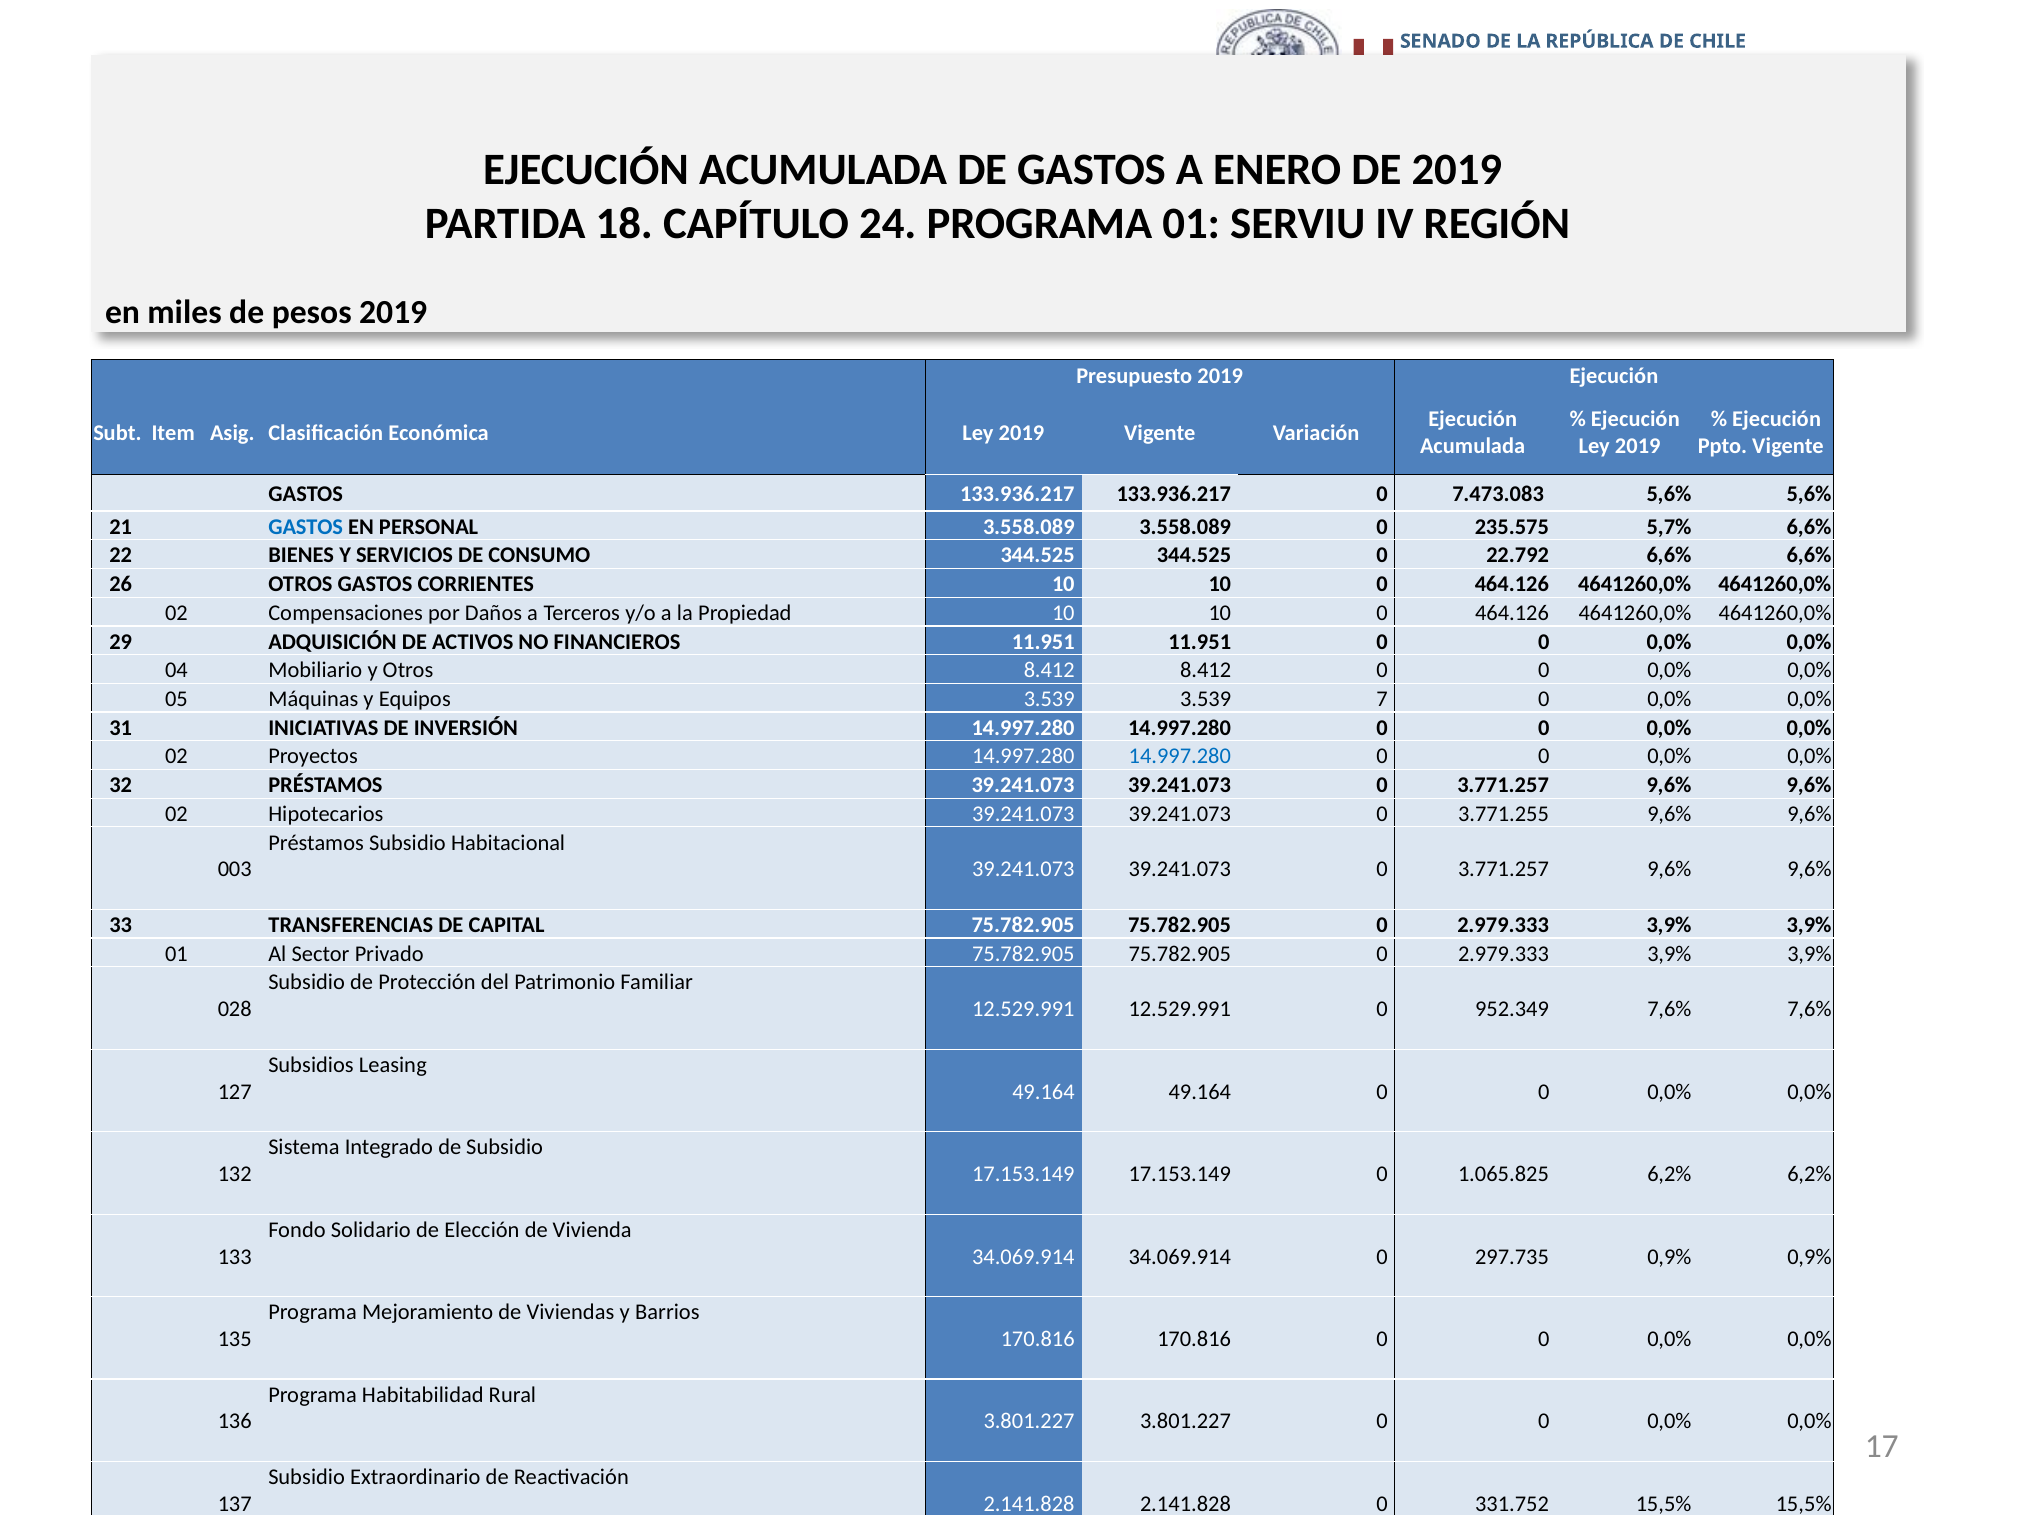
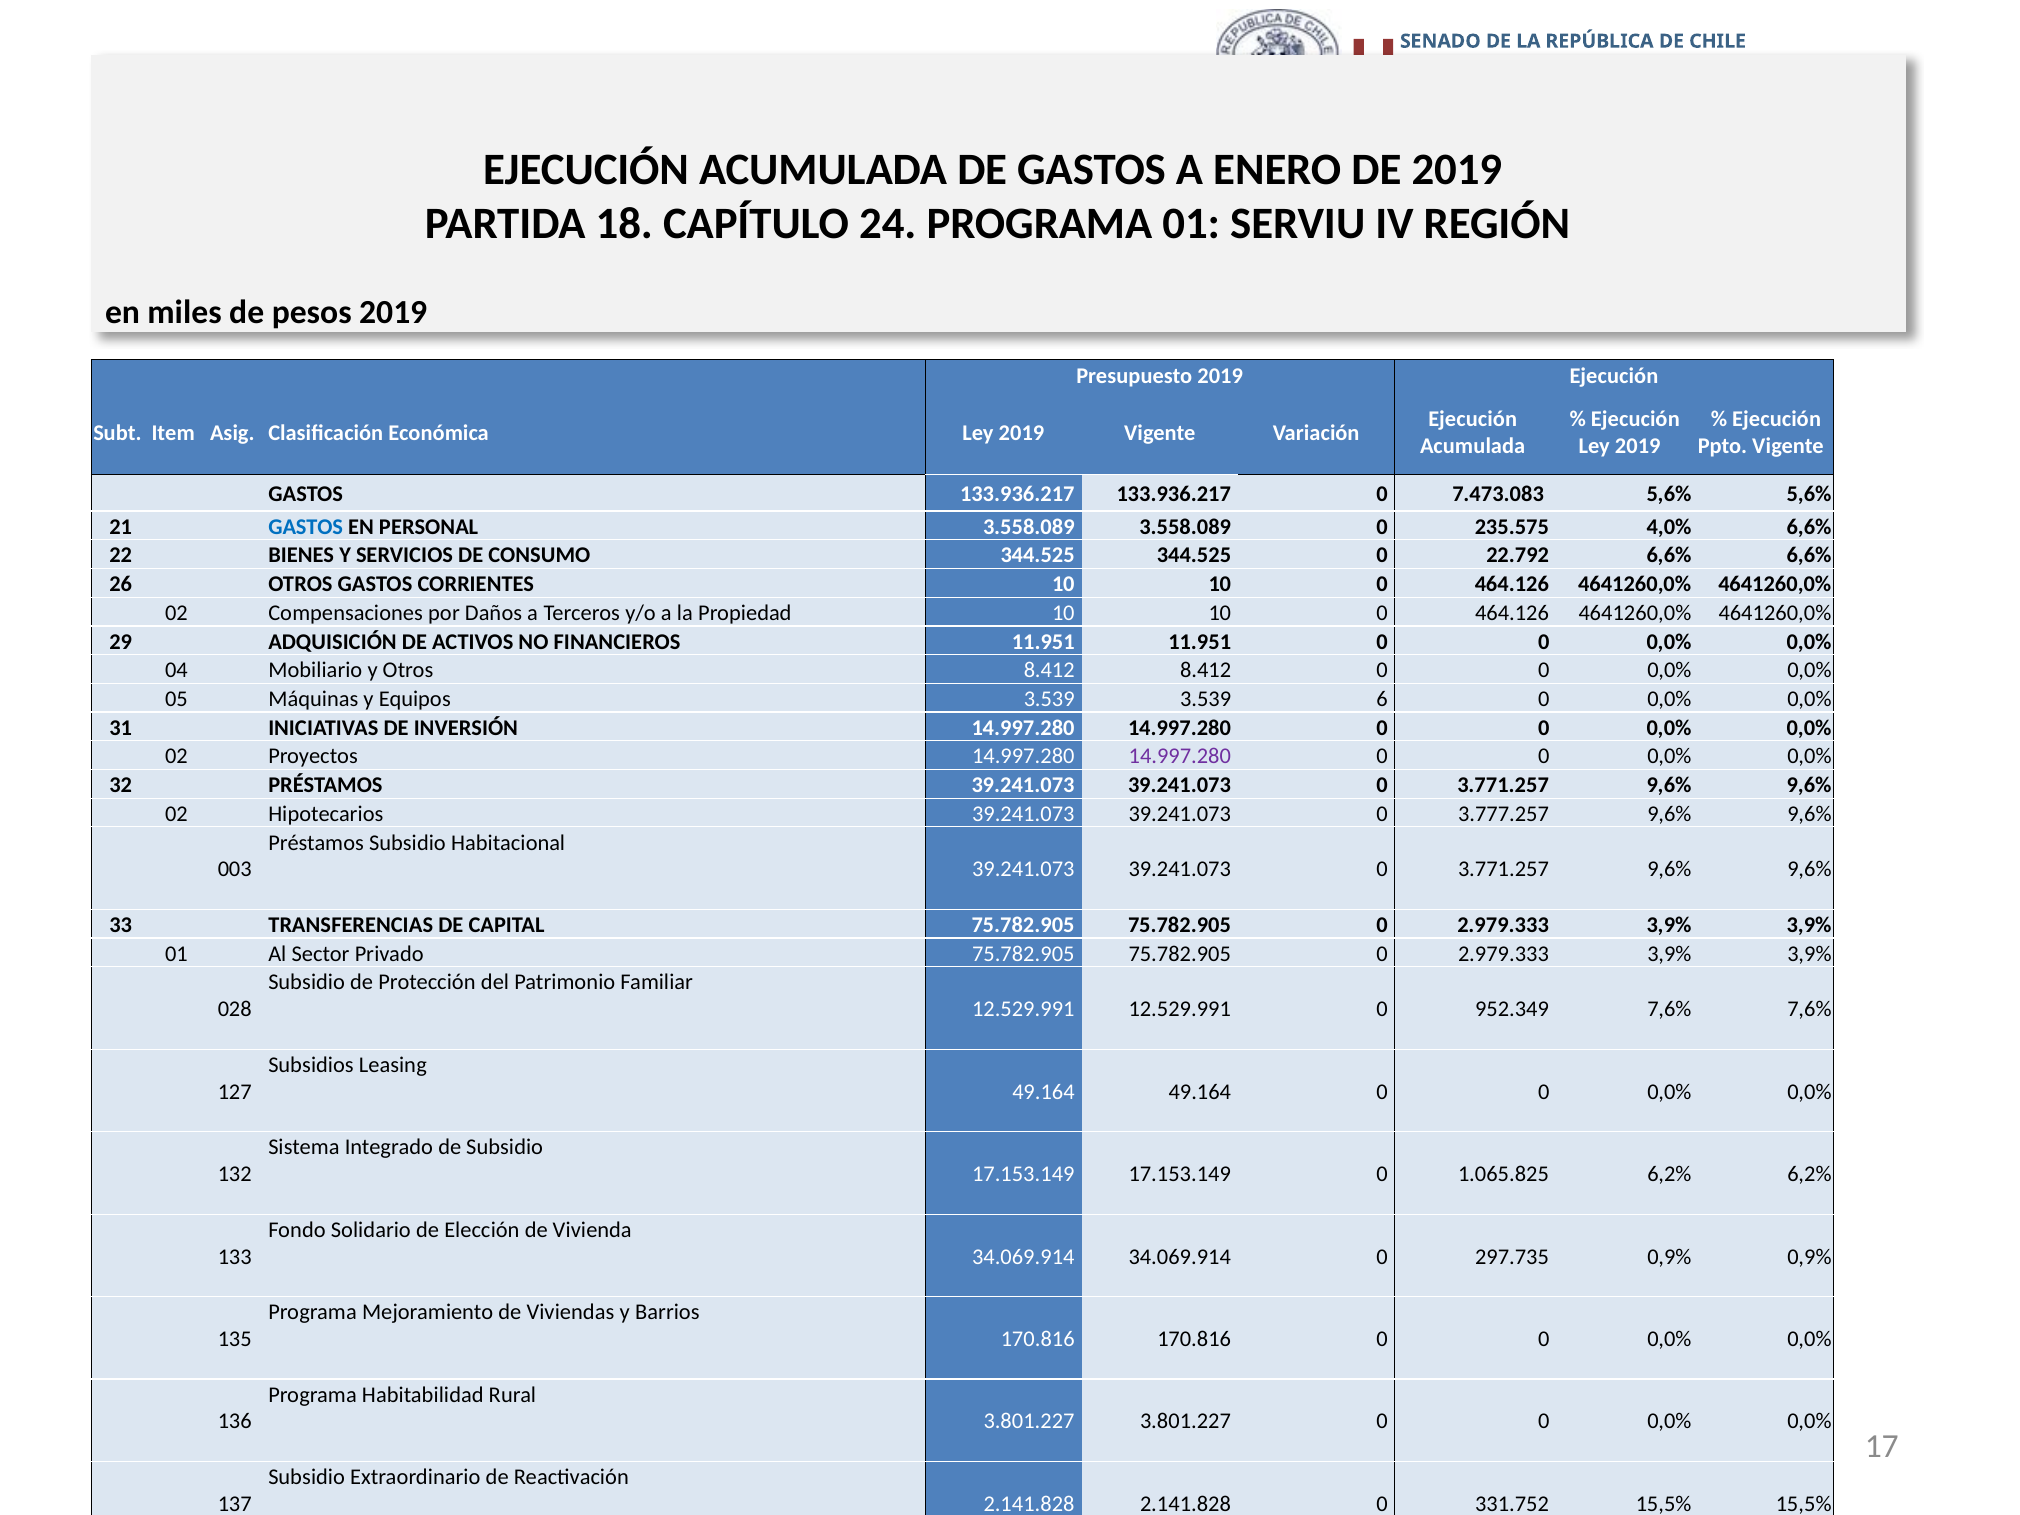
235.575 5,7%: 5,7% -> 4,0%
7: 7 -> 6
14.997.280 at (1180, 757) colour: blue -> purple
3.771.255: 3.771.255 -> 3.777.257
